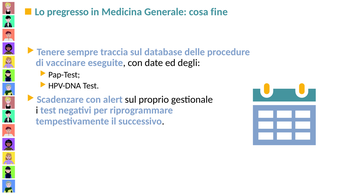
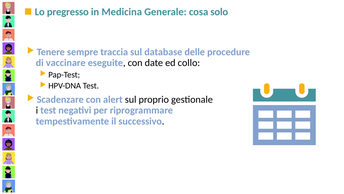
fine: fine -> solo
degli: degli -> collo
